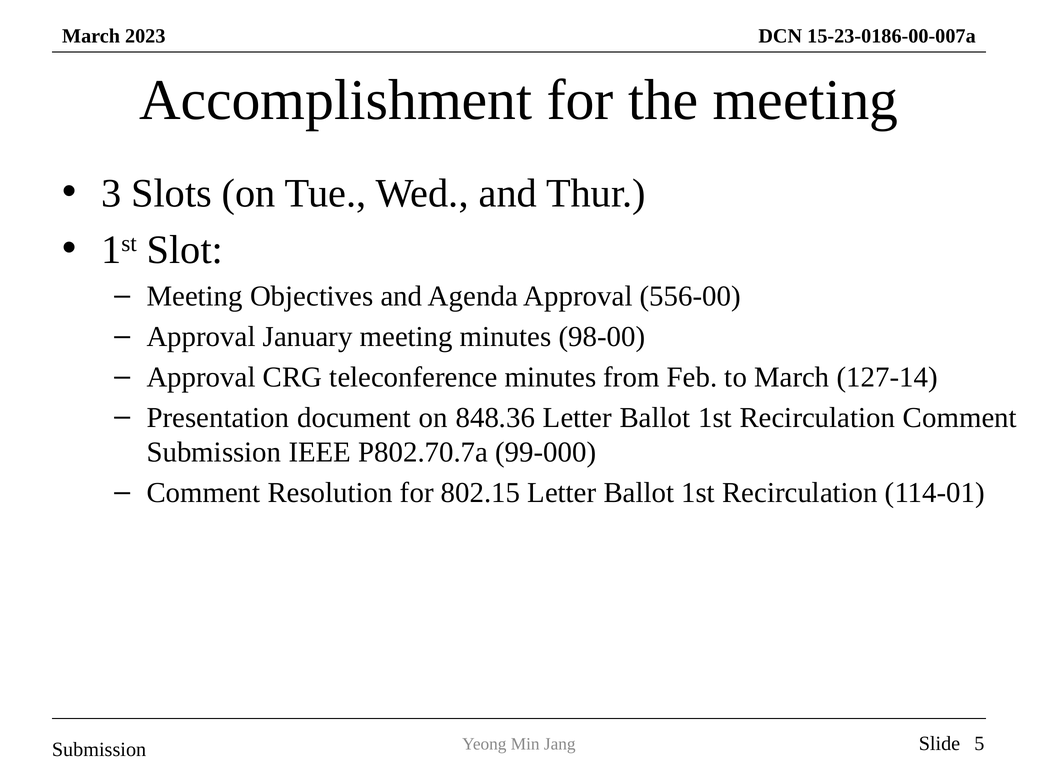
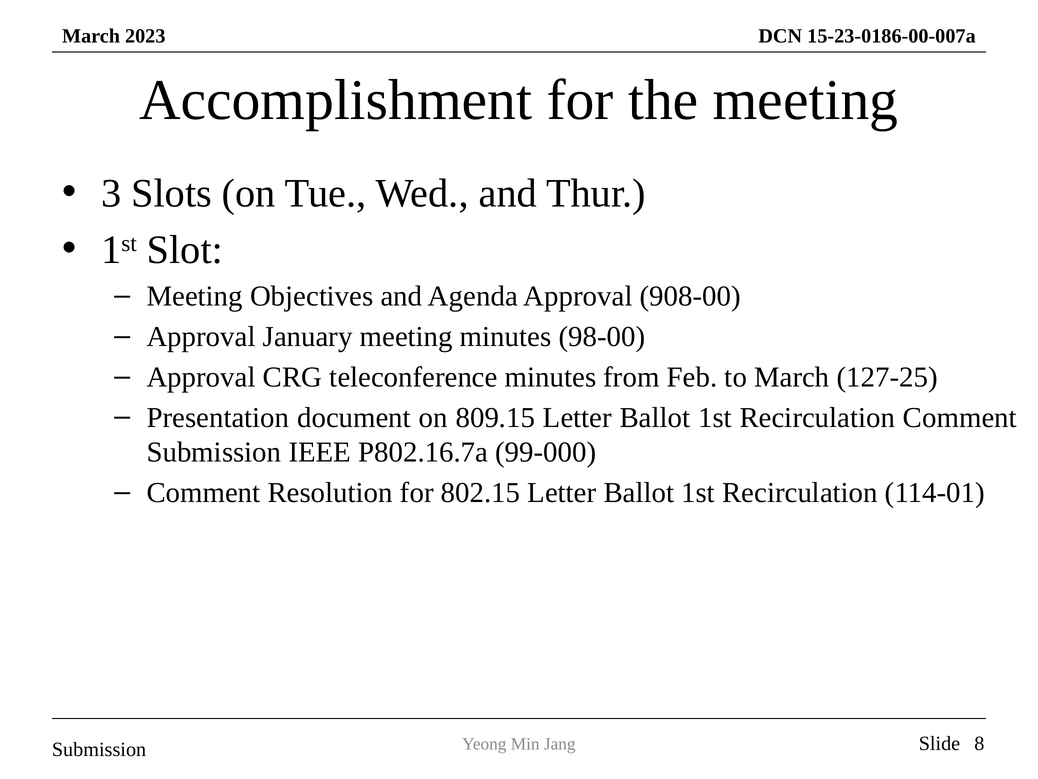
556-00: 556-00 -> 908-00
127-14: 127-14 -> 127-25
848.36: 848.36 -> 809.15
P802.70.7a: P802.70.7a -> P802.16.7a
5: 5 -> 8
